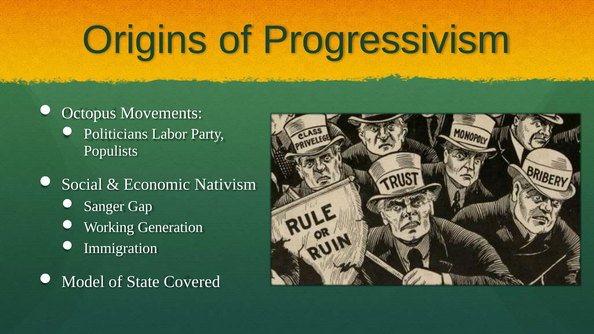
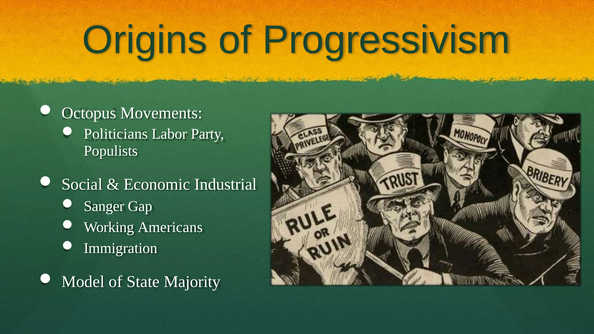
Nativism: Nativism -> Industrial
Generation: Generation -> Americans
Covered: Covered -> Majority
